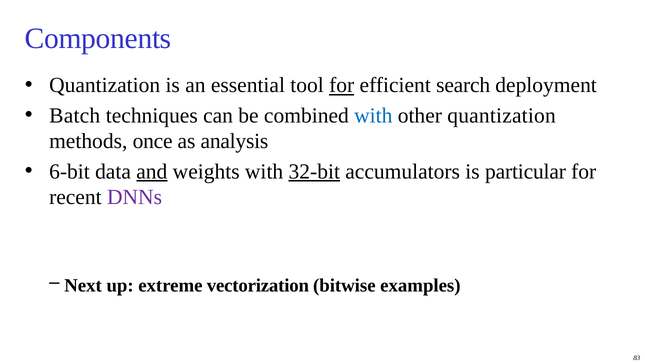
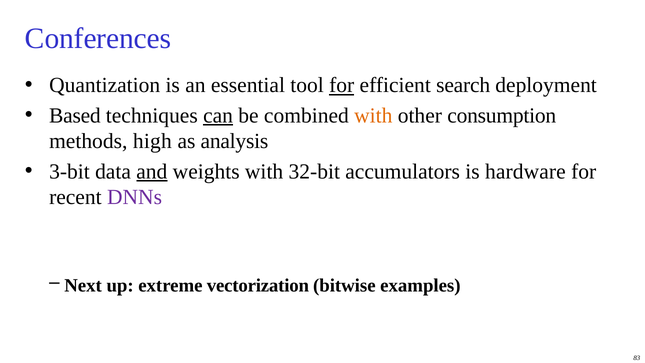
Components: Components -> Conferences
Batch: Batch -> Based
can underline: none -> present
with at (373, 115) colour: blue -> orange
other quantization: quantization -> consumption
once: once -> high
6-bit: 6-bit -> 3-bit
32-bit underline: present -> none
particular: particular -> hardware
